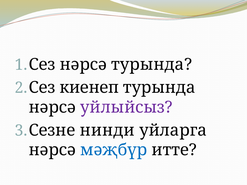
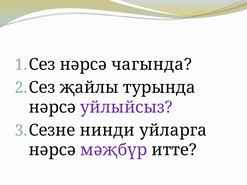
нәрсә турында: турында -> чагында
киенеп: киенеп -> җайлы
мәҗбүр colour: blue -> purple
